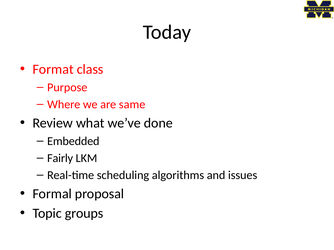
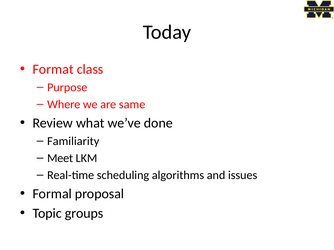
Embedded: Embedded -> Familiarity
Fairly: Fairly -> Meet
